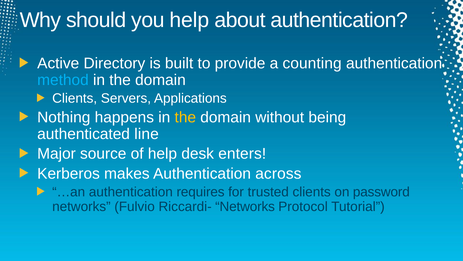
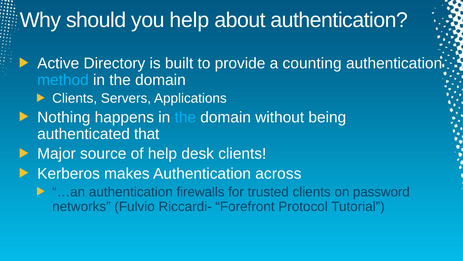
the at (185, 117) colour: yellow -> light blue
line: line -> that
desk enters: enters -> clients
requires: requires -> firewalls
Riccardi- Networks: Networks -> Forefront
